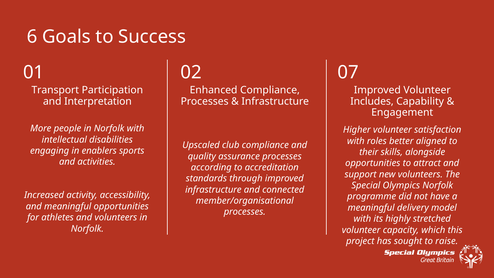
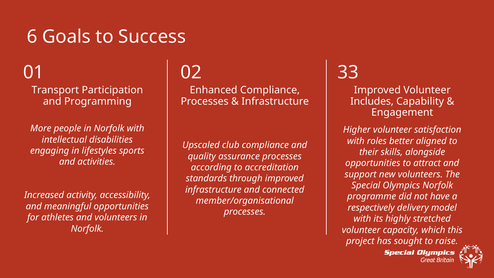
07: 07 -> 33
Interpretation: Interpretation -> Programming
enablers: enablers -> lifestyles
meaningful at (371, 208): meaningful -> respectively
